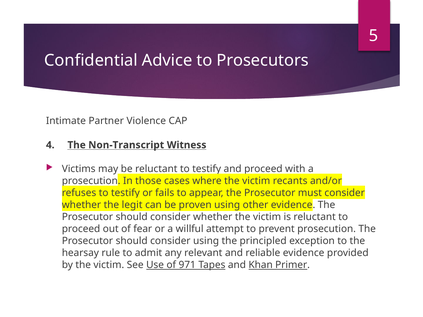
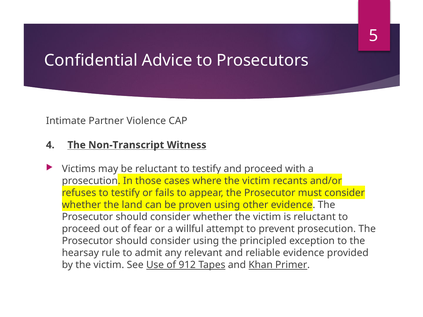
legit: legit -> land
971: 971 -> 912
